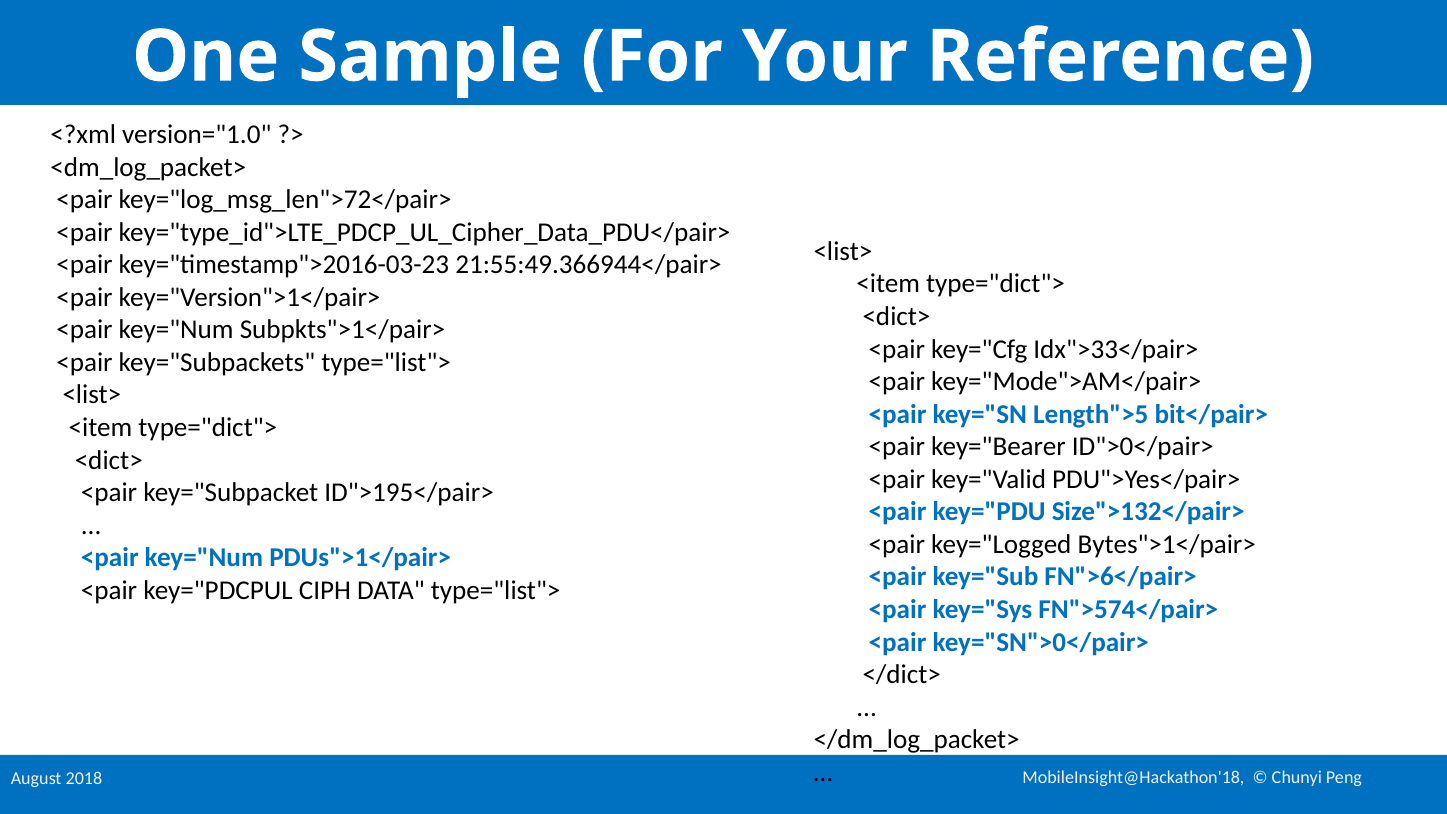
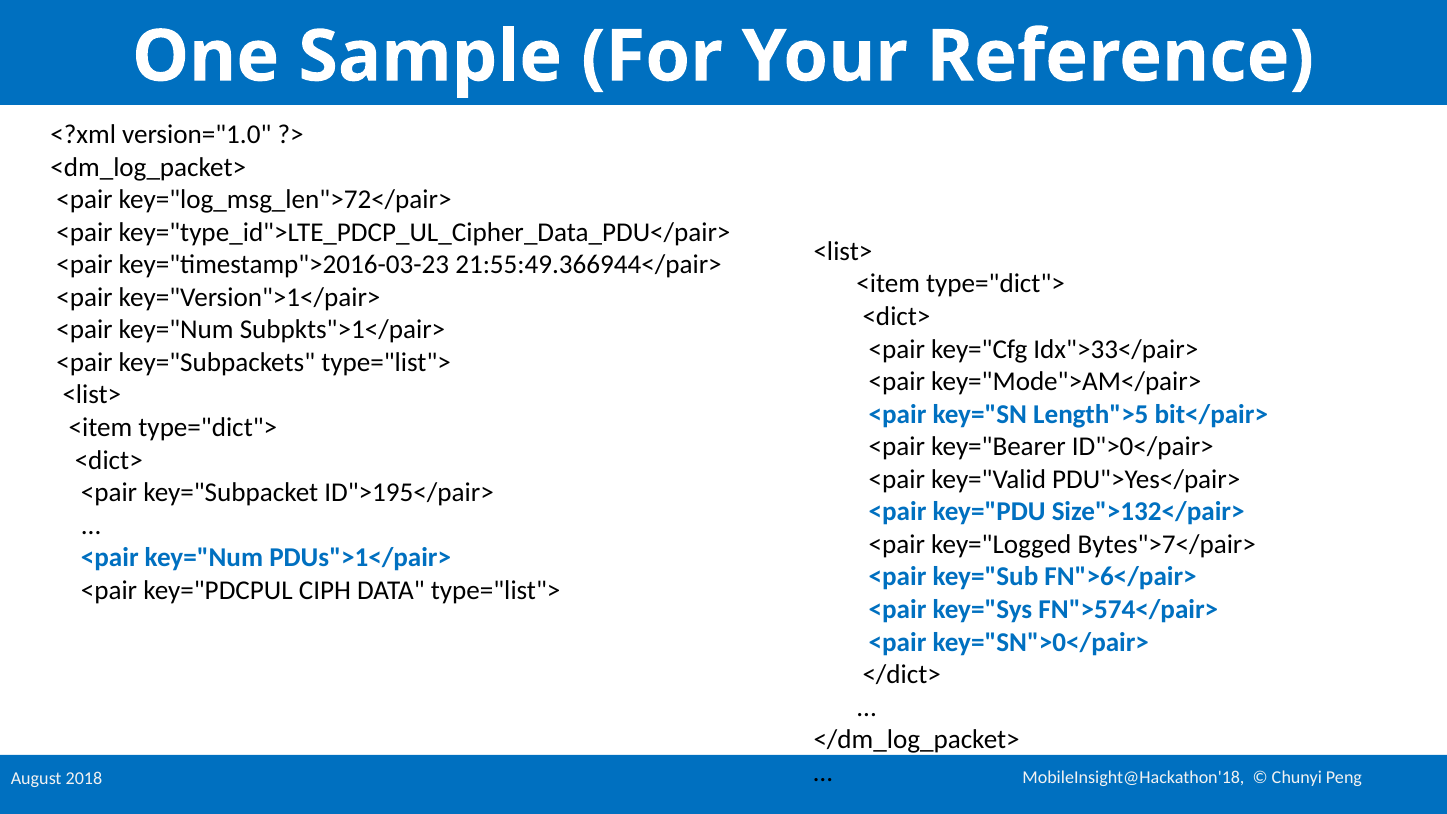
Bytes">1</pair>: Bytes">1</pair> -> Bytes">7</pair>
